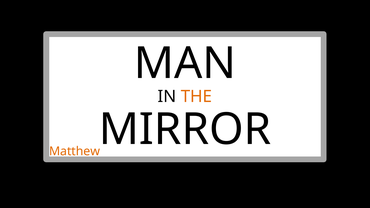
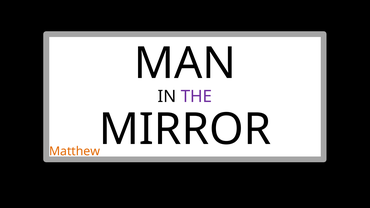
THE colour: orange -> purple
